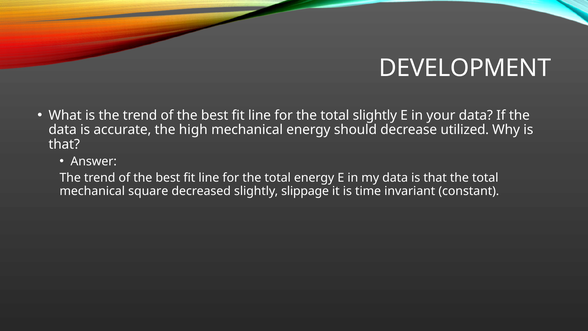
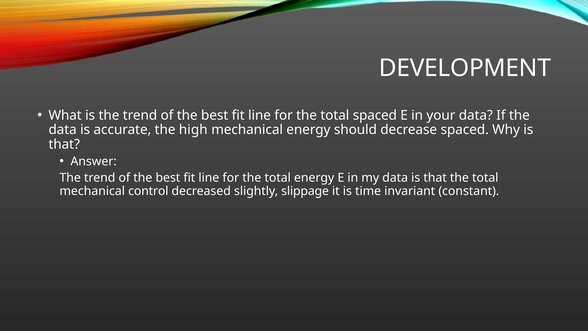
total slightly: slightly -> spaced
decrease utilized: utilized -> spaced
square: square -> control
